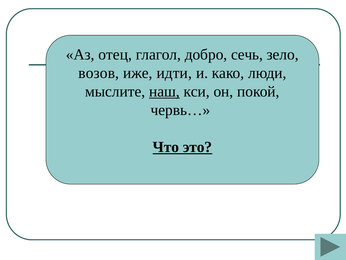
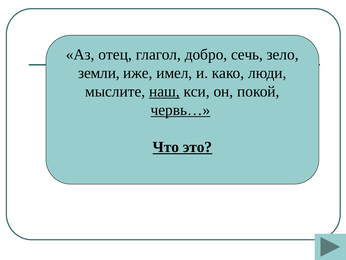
возов: возов -> земли
идти: идти -> имел
червь… underline: none -> present
